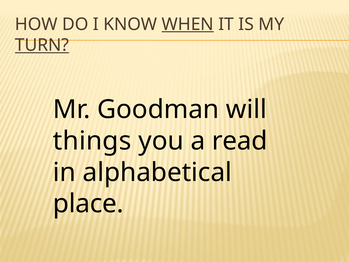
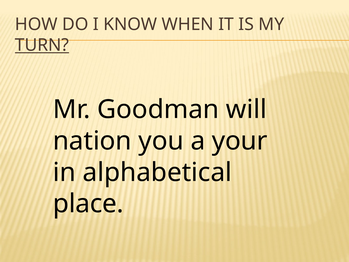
WHEN underline: present -> none
things: things -> nation
read: read -> your
